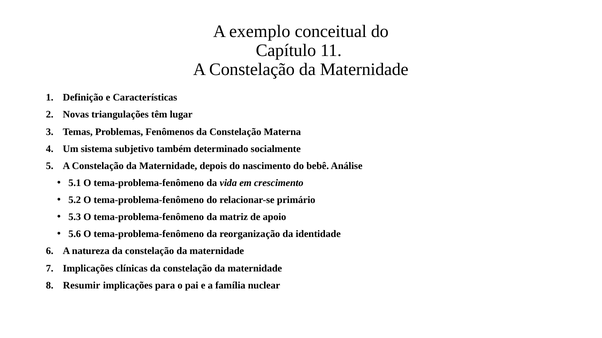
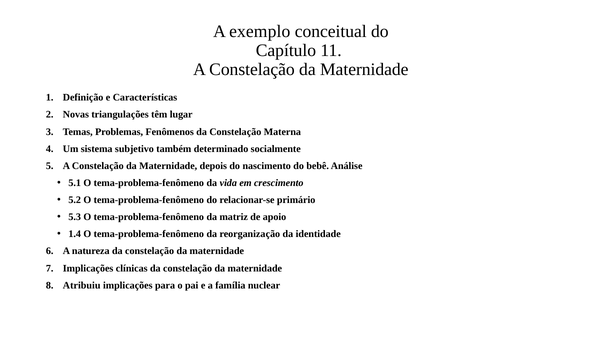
5.6: 5.6 -> 1.4
Resumir: Resumir -> Atribuiu
